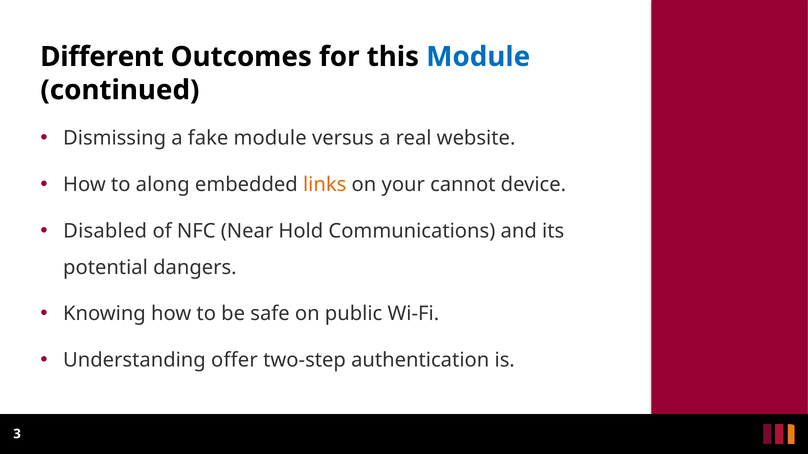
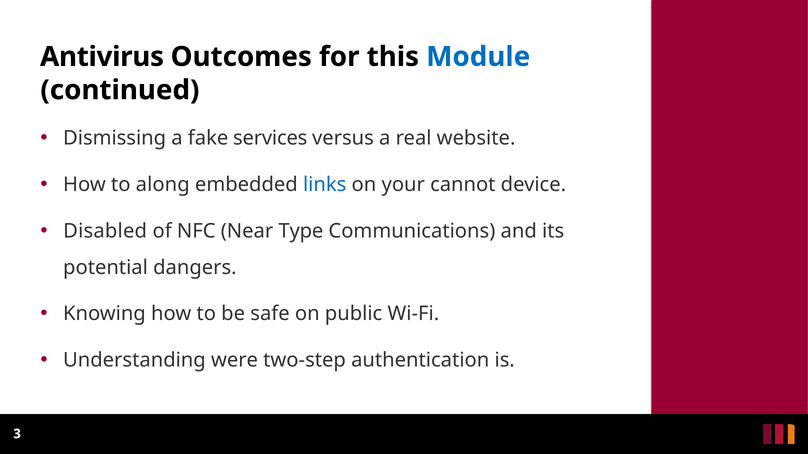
Different: Different -> Antivirus
fake module: module -> services
links colour: orange -> blue
Hold: Hold -> Type
offer: offer -> were
